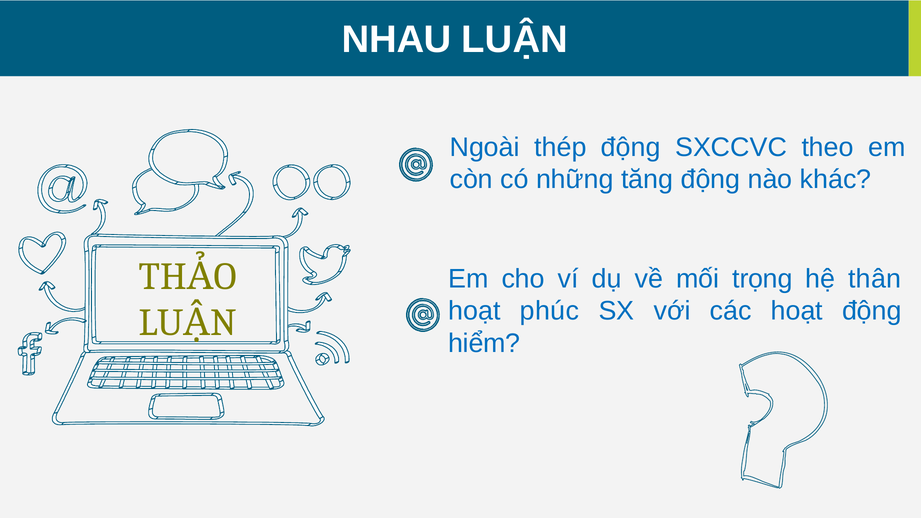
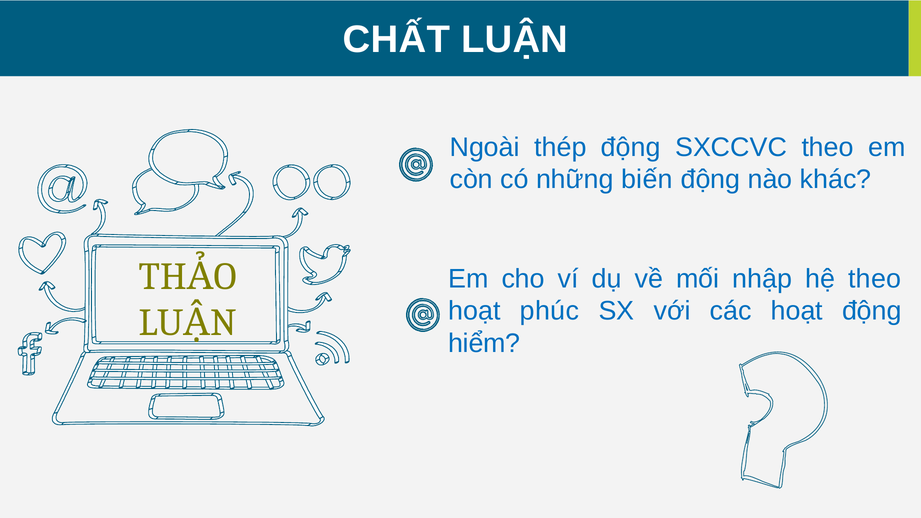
NHAU: NHAU -> CHẤT
tăng: tăng -> biến
trọng: trọng -> nhập
hệ thân: thân -> theo
